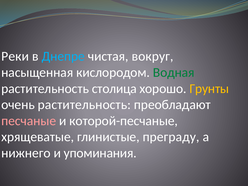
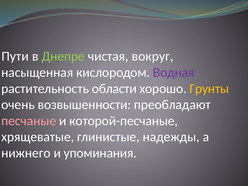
Реки: Реки -> Пути
Днепре colour: light blue -> light green
Водная colour: green -> purple
столица: столица -> области
очень растительность: растительность -> возвышенности
преграду: преграду -> надежды
